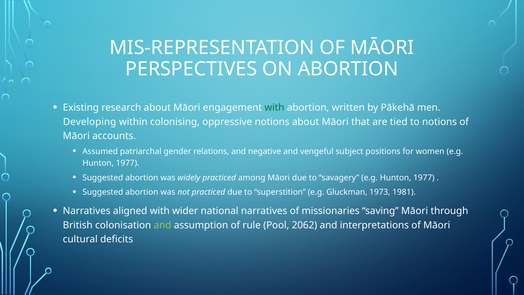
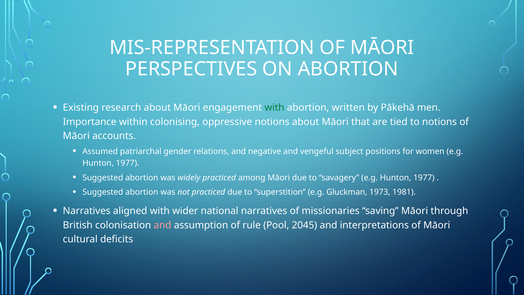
Developing: Developing -> Importance
and at (163, 225) colour: light green -> pink
2062: 2062 -> 2045
